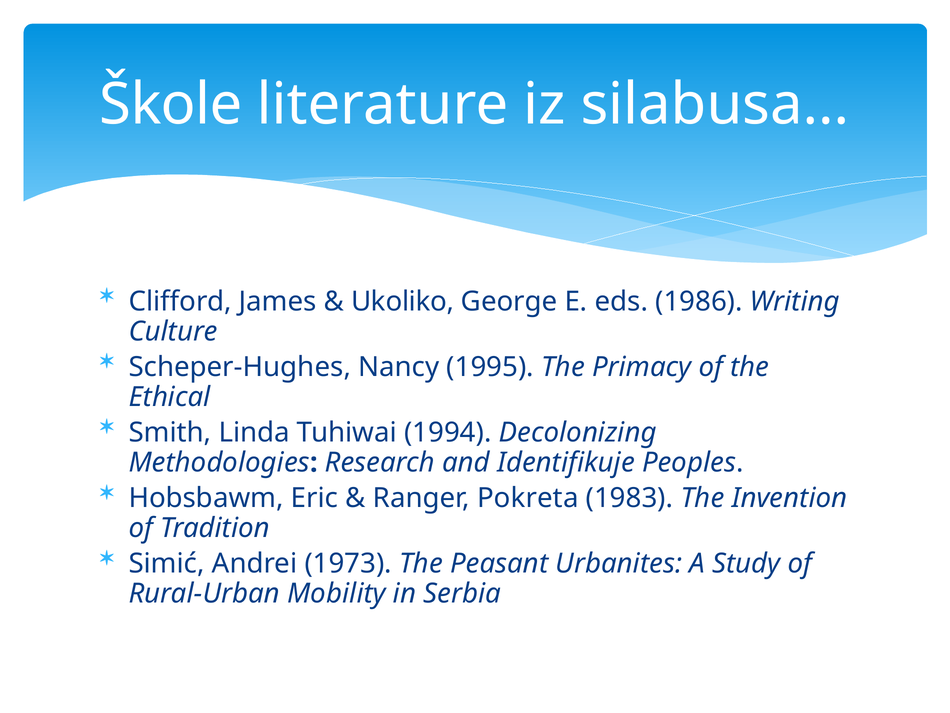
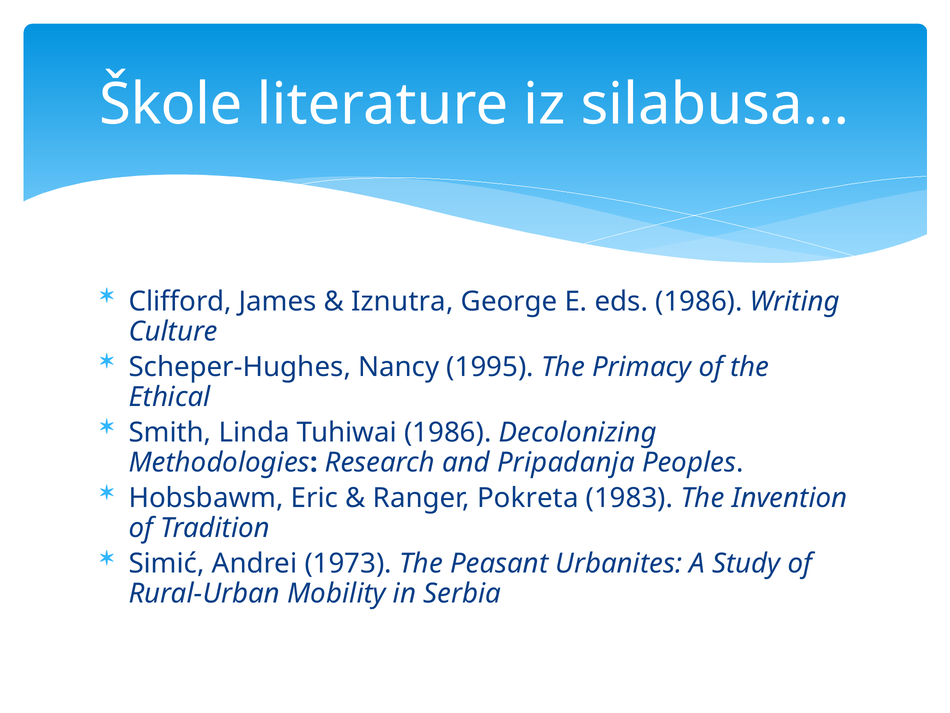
Ukoliko: Ukoliko -> Iznutra
Tuhiwai 1994: 1994 -> 1986
Identifikuje: Identifikuje -> Pripadanja
